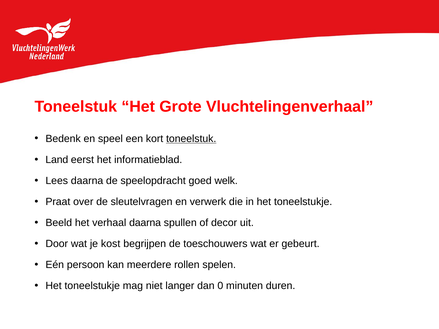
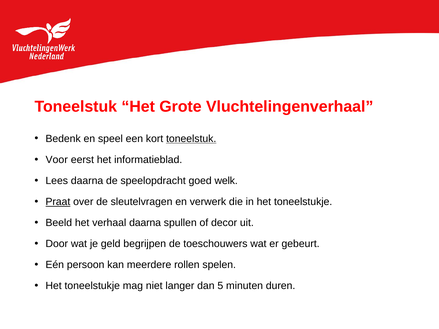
Land: Land -> Voor
Praat underline: none -> present
kost: kost -> geld
0: 0 -> 5
